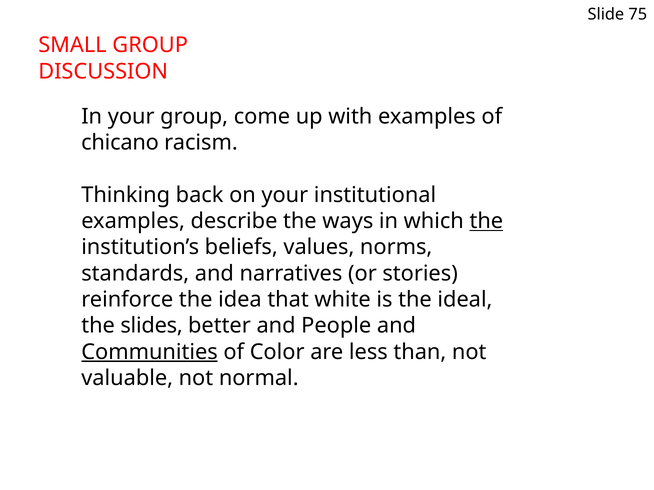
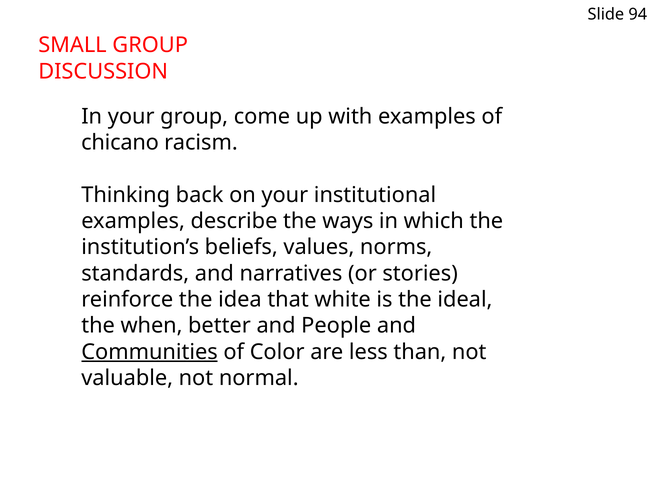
75: 75 -> 94
the at (486, 221) underline: present -> none
slides: slides -> when
